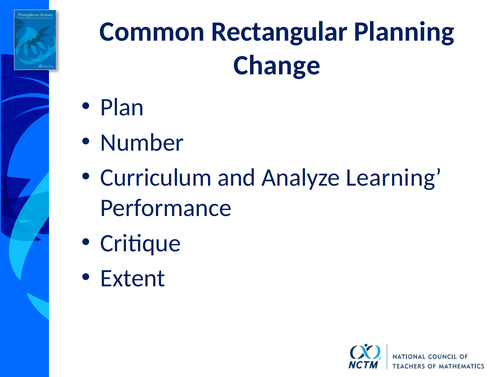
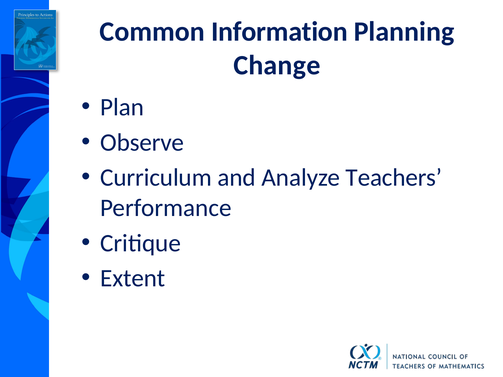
Rectangular: Rectangular -> Information
Number: Number -> Observe
Learning: Learning -> Teachers
